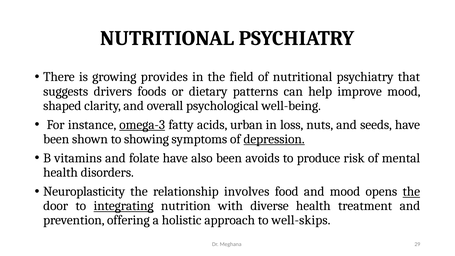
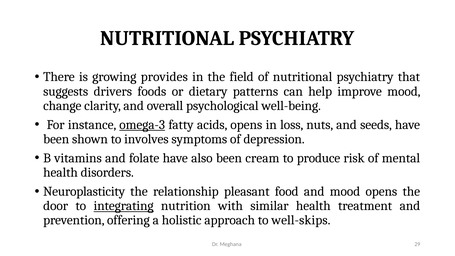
shaped: shaped -> change
acids urban: urban -> opens
showing: showing -> involves
depression underline: present -> none
avoids: avoids -> cream
involves: involves -> pleasant
the at (411, 192) underline: present -> none
diverse: diverse -> similar
